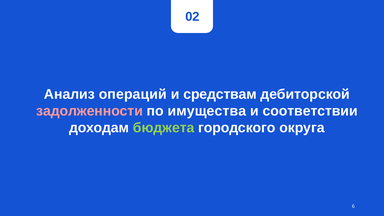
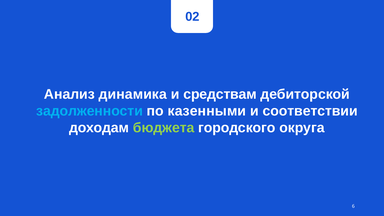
операций: операций -> динамика
задолженности colour: pink -> light blue
имущества: имущества -> казенными
